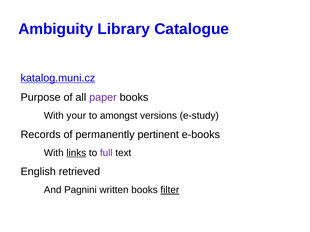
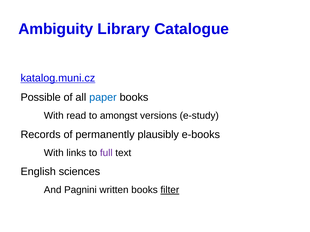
Purpose: Purpose -> Possible
paper colour: purple -> blue
your: your -> read
pertinent: pertinent -> plausibly
links underline: present -> none
retrieved: retrieved -> sciences
